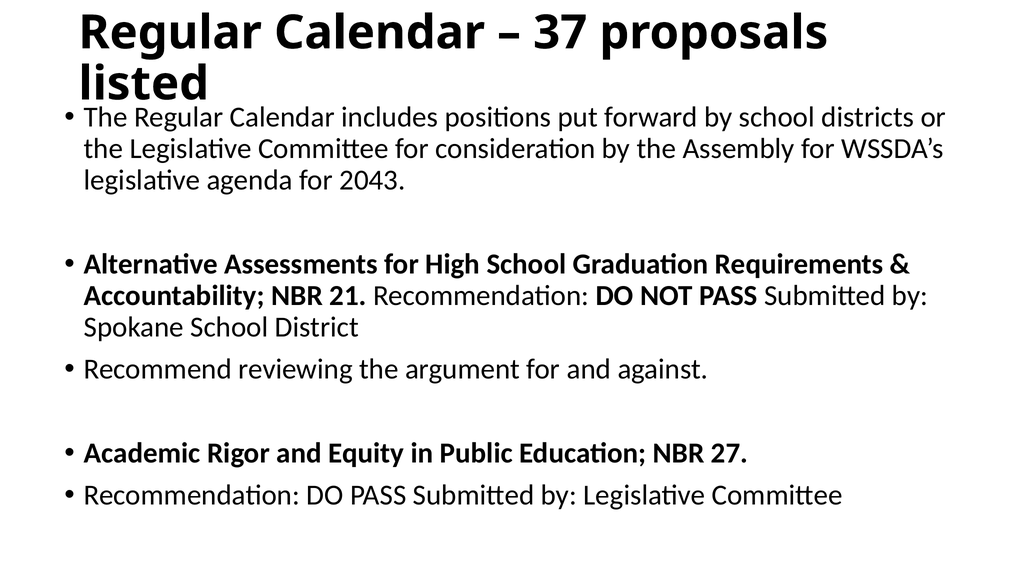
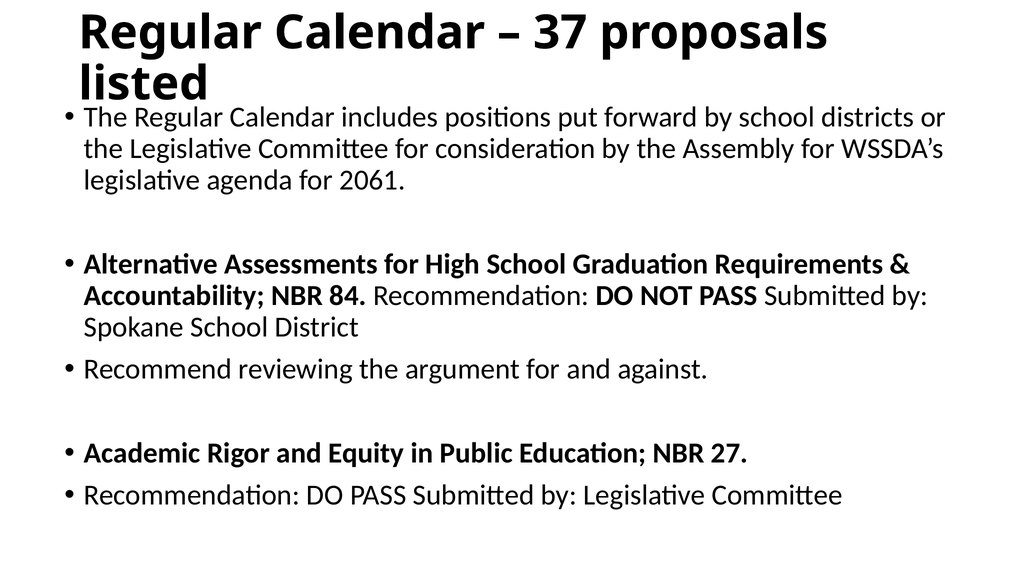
2043: 2043 -> 2061
21: 21 -> 84
